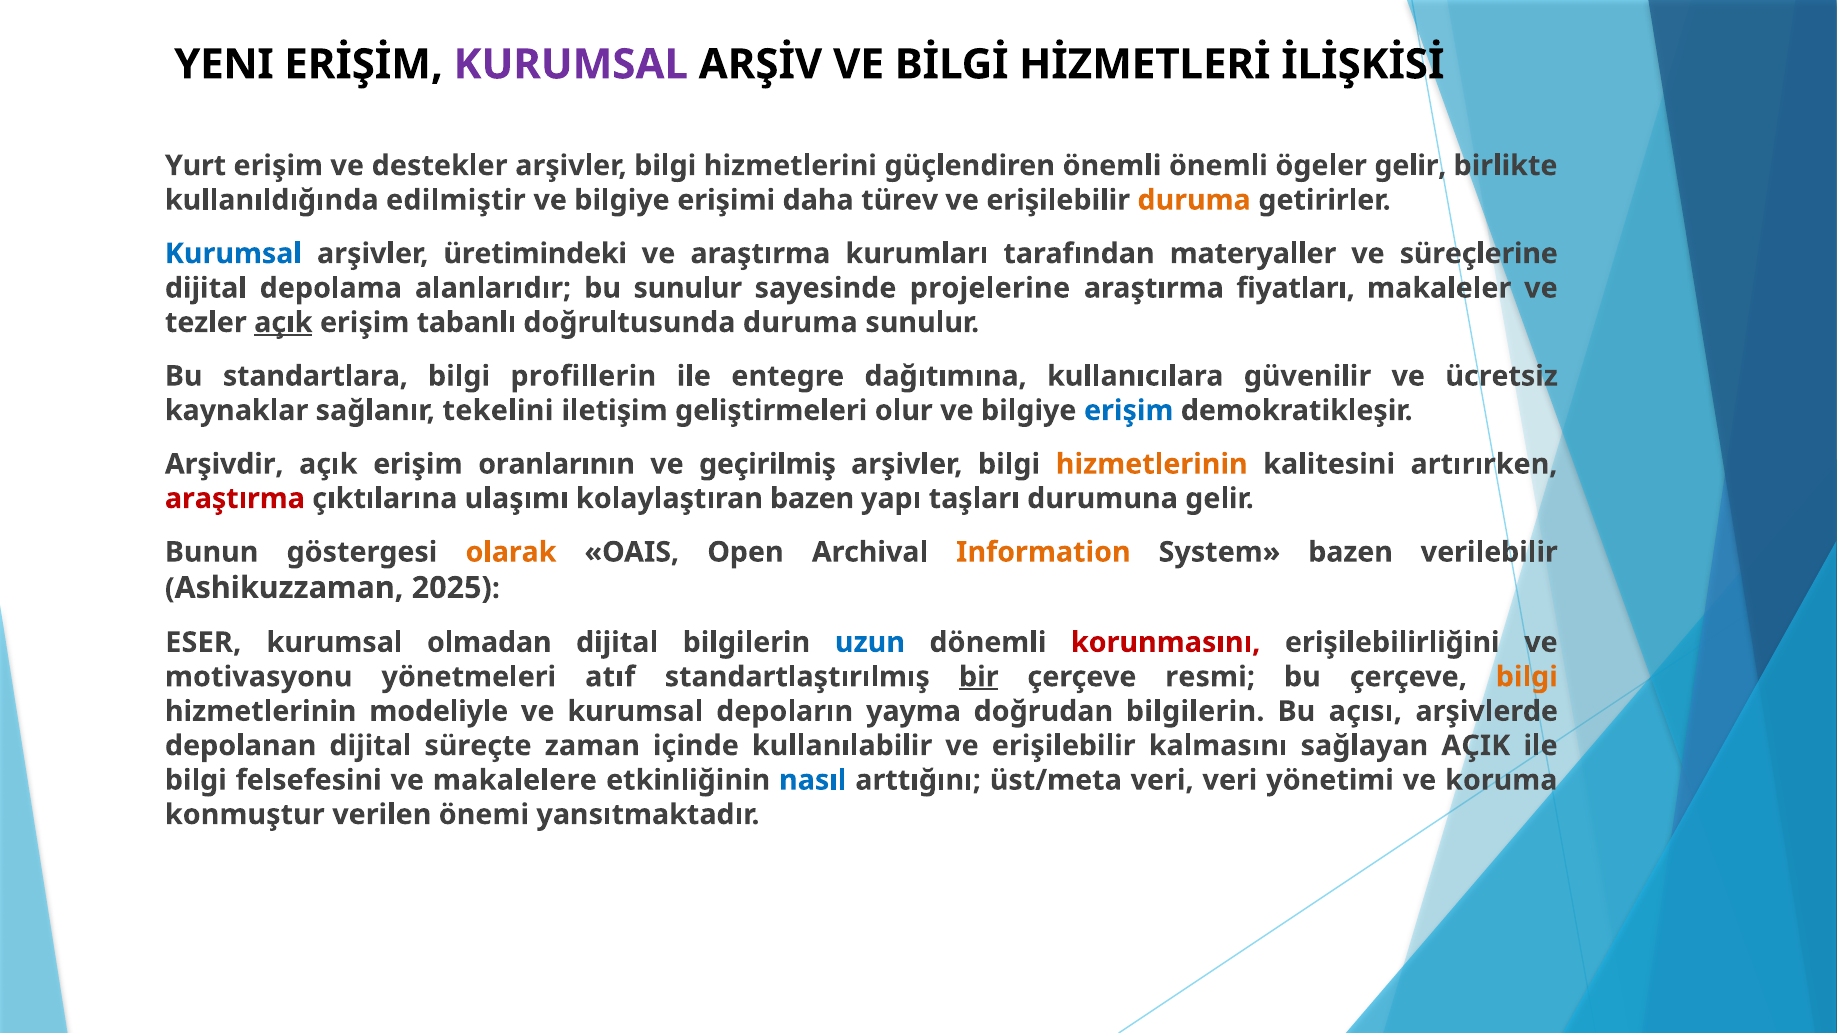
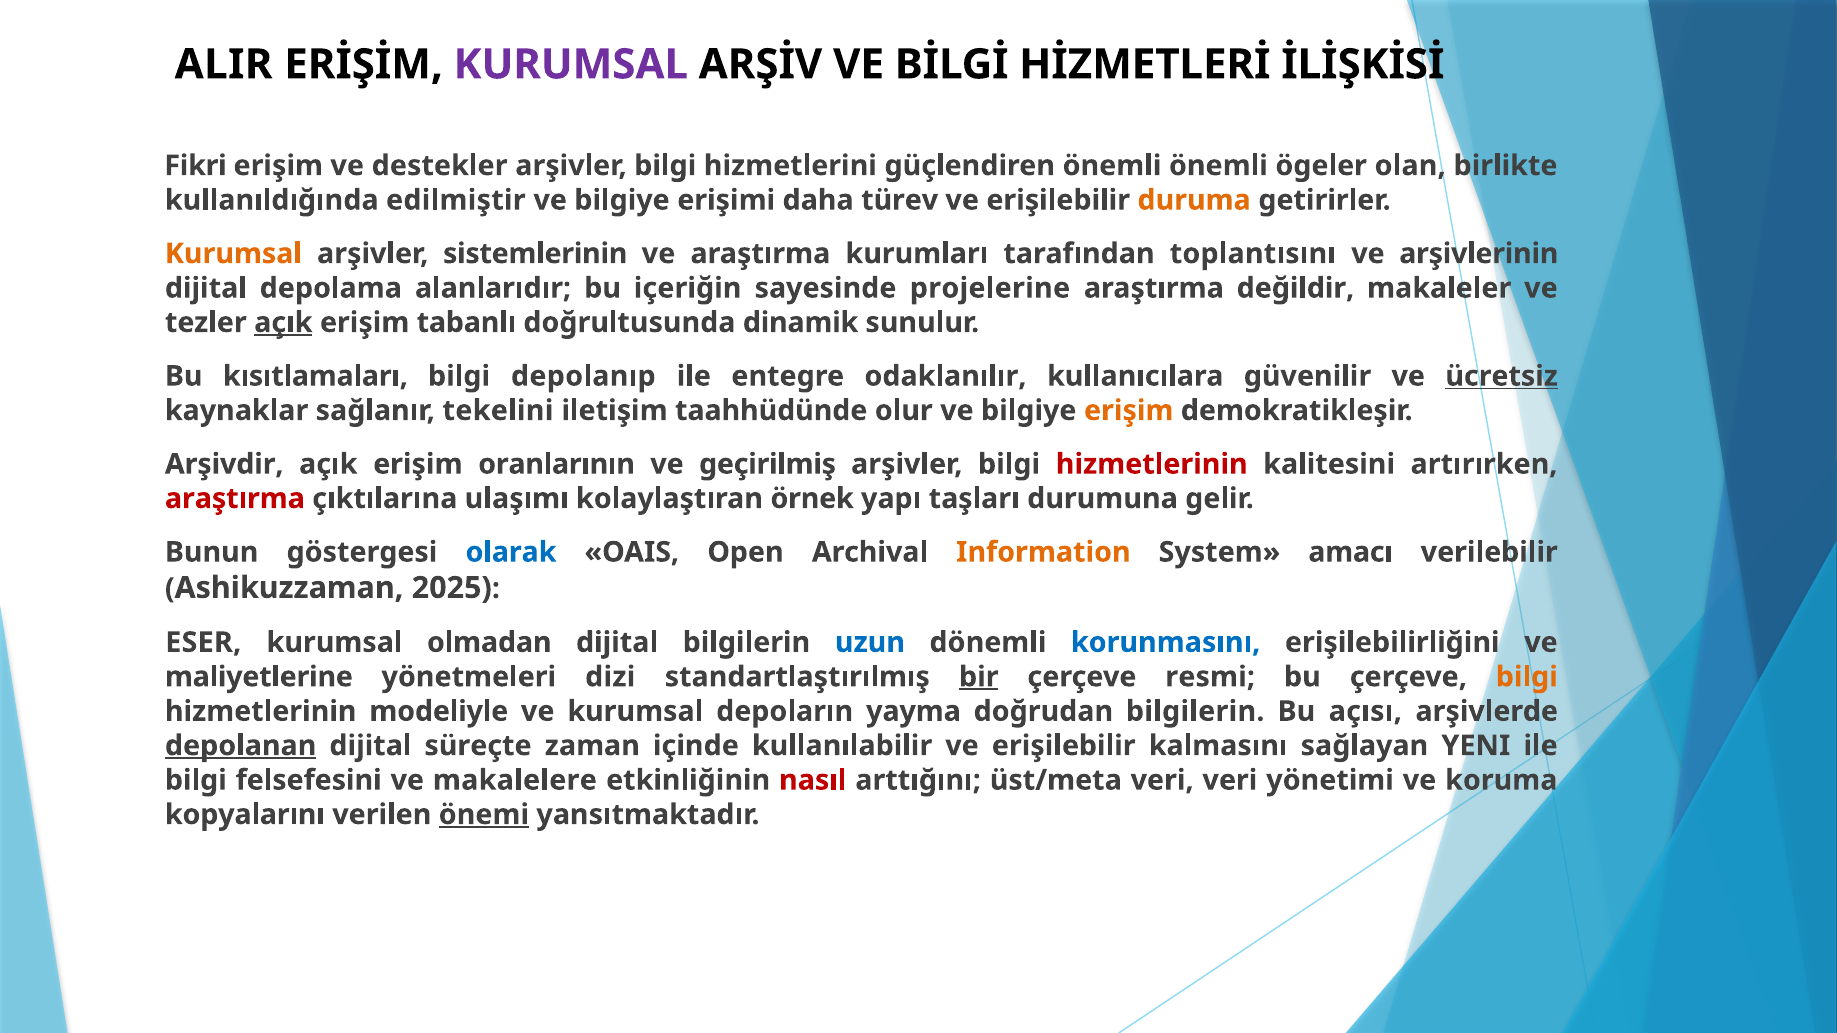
YENI: YENI -> ALIR
Yurt: Yurt -> Fikri
ögeler gelir: gelir -> olan
Kurumsal at (233, 254) colour: blue -> orange
üretimindeki: üretimindeki -> sistemlerinin
materyaller: materyaller -> toplantısını
süreçlerine: süreçlerine -> arşivlerinin
bu sunulur: sunulur -> içeriğin
fiyatları: fiyatları -> değildir
doğrultusunda duruma: duruma -> dinamik
standartlara: standartlara -> kısıtlamaları
profillerin: profillerin -> depolanıp
dağıtımına: dağıtımına -> odaklanılır
ücretsiz underline: none -> present
geliştirmeleri: geliştirmeleri -> taahhüdünde
erişim at (1129, 411) colour: blue -> orange
hizmetlerinin at (1152, 464) colour: orange -> red
kolaylaştıran bazen: bazen -> örnek
olarak colour: orange -> blue
System bazen: bazen -> amacı
korunmasını colour: red -> blue
motivasyonu: motivasyonu -> maliyetlerine
atıf: atıf -> dizi
depolanan underline: none -> present
AÇIK: AÇIK -> YENI
nasıl colour: blue -> red
konmuştur: konmuştur -> kopyalarını
önemi underline: none -> present
